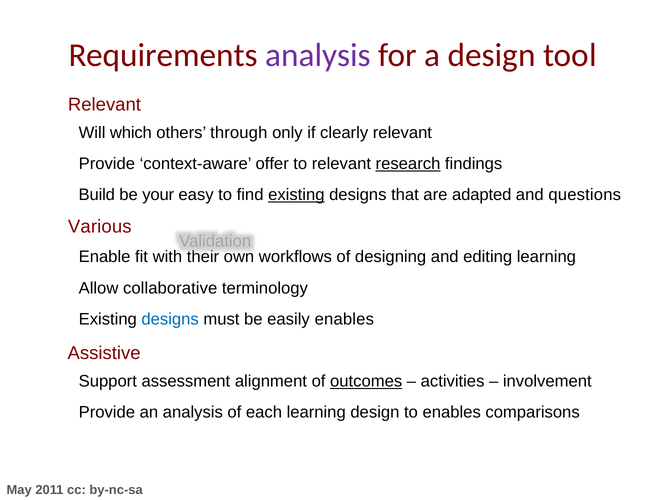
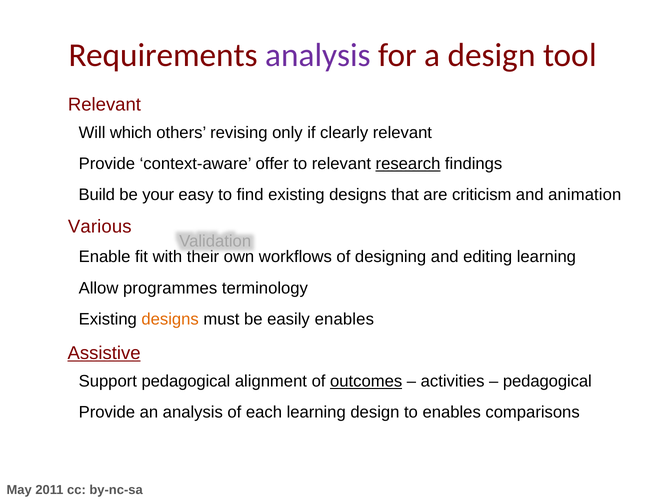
through: through -> revising
existing at (296, 195) underline: present -> none
adapted: adapted -> criticism
questions: questions -> animation
collaborative: collaborative -> programmes
designs at (170, 319) colour: blue -> orange
Assistive underline: none -> present
Support assessment: assessment -> pedagogical
involvement at (547, 381): involvement -> pedagogical
